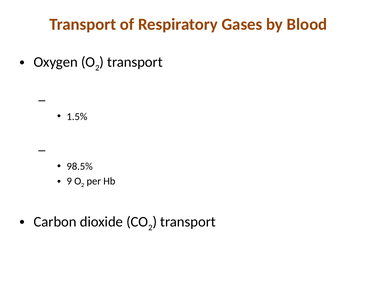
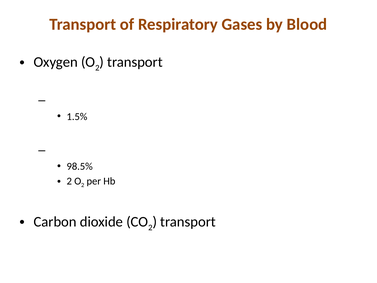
9 at (69, 181): 9 -> 2
